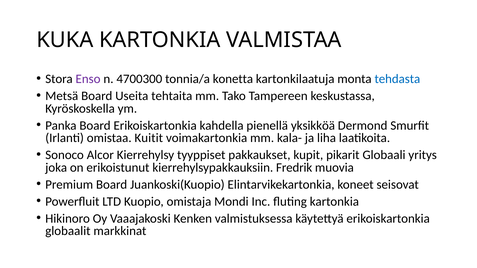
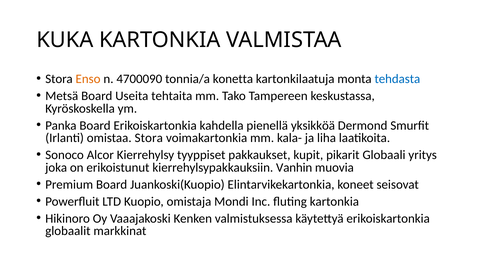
Enso colour: purple -> orange
4700300: 4700300 -> 4700090
omistaa Kuitit: Kuitit -> Stora
Fredrik: Fredrik -> Vanhin
